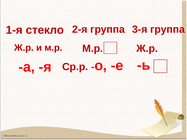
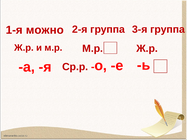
стекло: стекло -> можно
